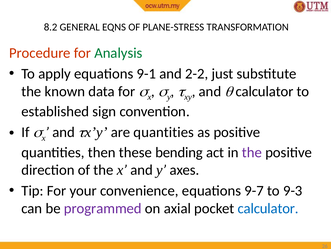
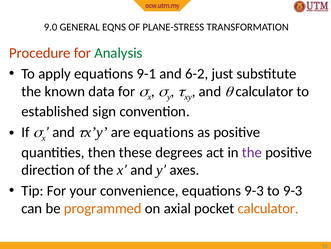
8.2: 8.2 -> 9.0
2-2: 2-2 -> 6-2
are quantities: quantities -> equations
bending: bending -> degrees
equations 9-7: 9-7 -> 9-3
programmed colour: purple -> orange
calculator at (268, 208) colour: blue -> orange
